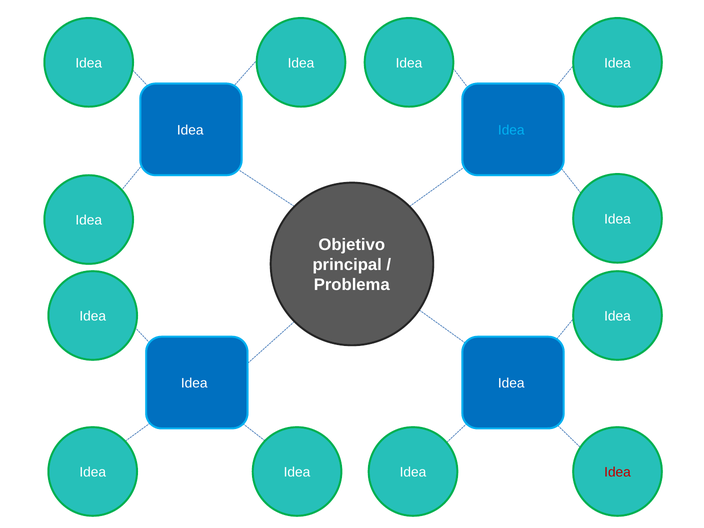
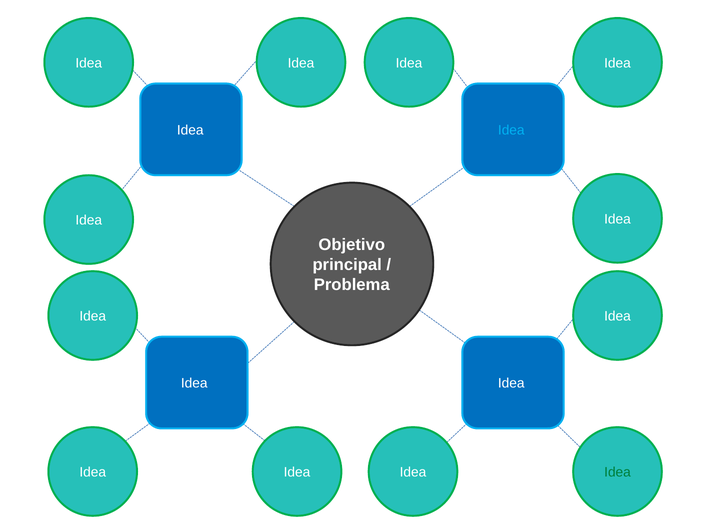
Idea at (618, 472) colour: red -> green
